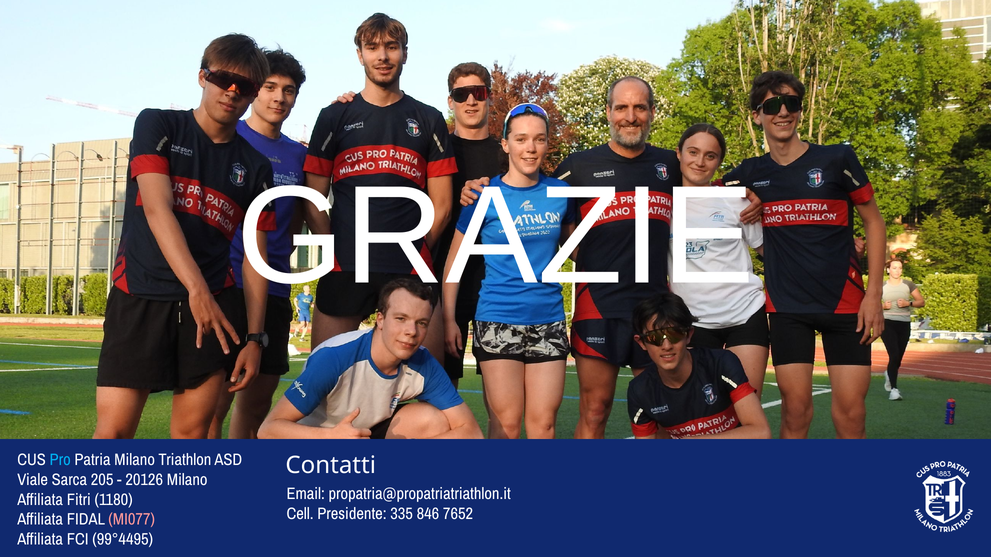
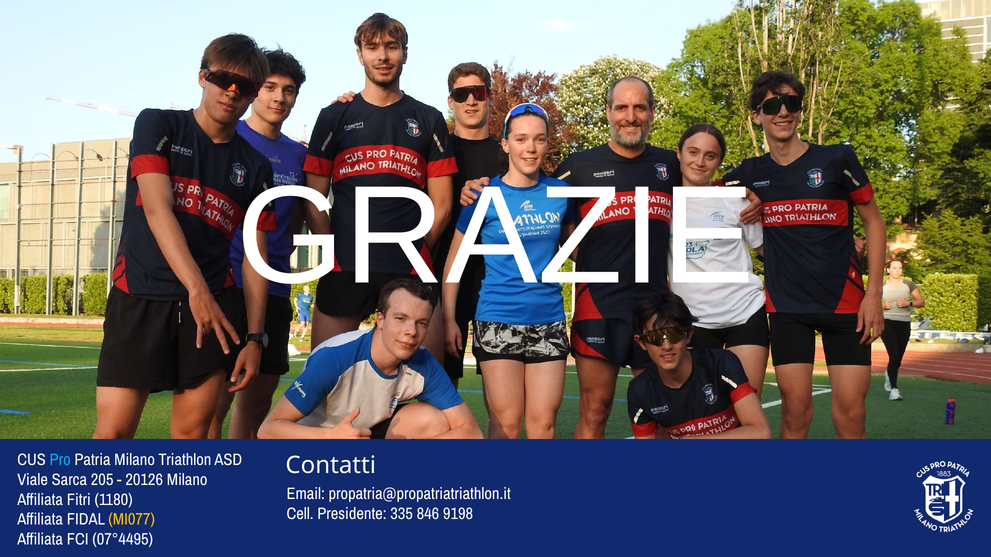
7652: 7652 -> 9198
MI077 colour: pink -> yellow
99°4495: 99°4495 -> 07°4495
